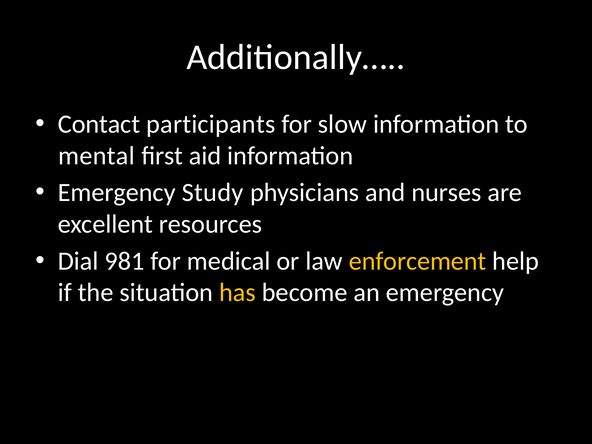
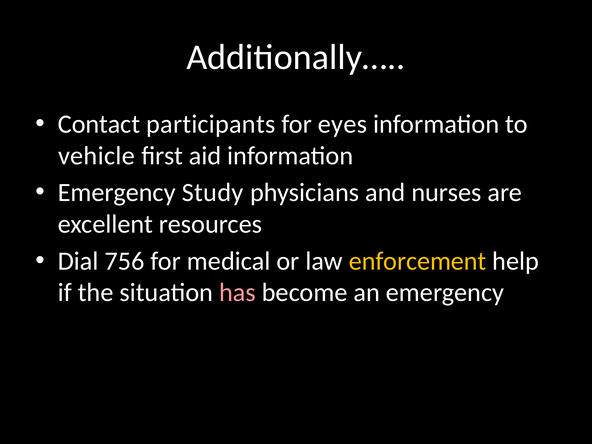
slow: slow -> eyes
mental: mental -> vehicle
981: 981 -> 756
has colour: yellow -> pink
